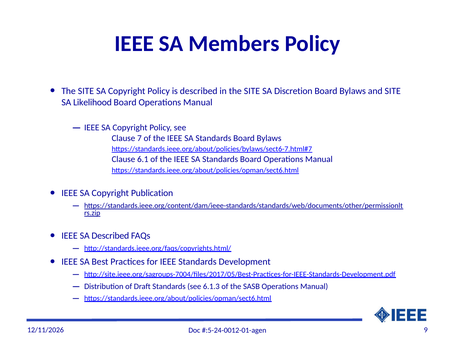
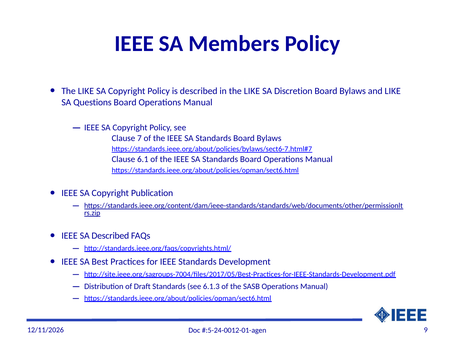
SITE at (86, 91): SITE -> LIKE
in the SITE: SITE -> LIKE
and SITE: SITE -> LIKE
Likelihood: Likelihood -> Questions
